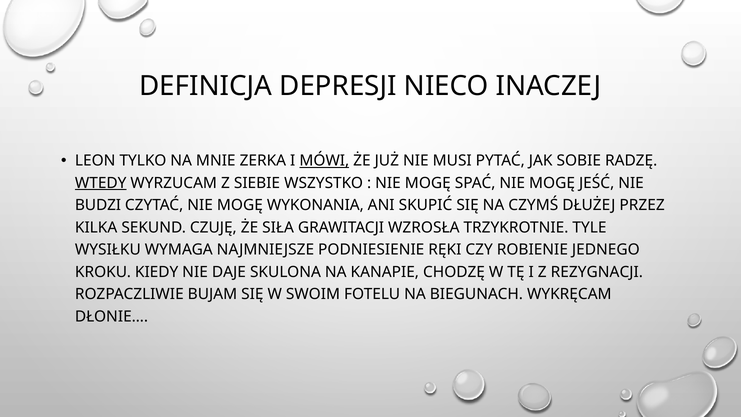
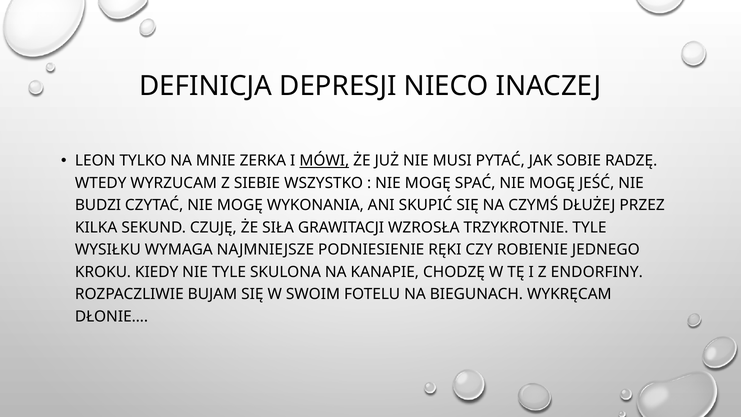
WTEDY underline: present -> none
NIE DAJE: DAJE -> TYLE
REZYGNACJI: REZYGNACJI -> ENDORFINY
